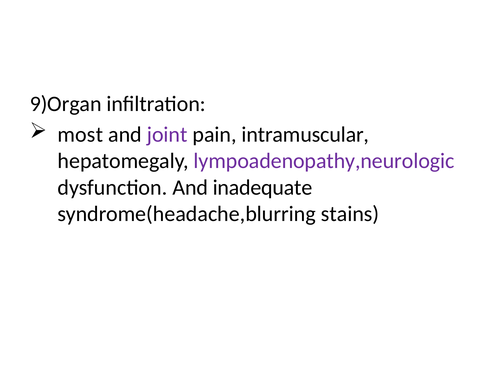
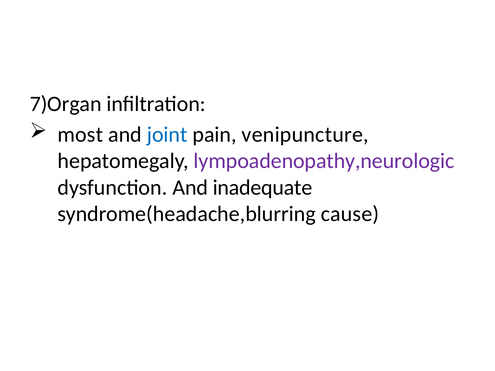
9)Organ: 9)Organ -> 7)Organ
joint colour: purple -> blue
intramuscular: intramuscular -> venipuncture
stains: stains -> cause
